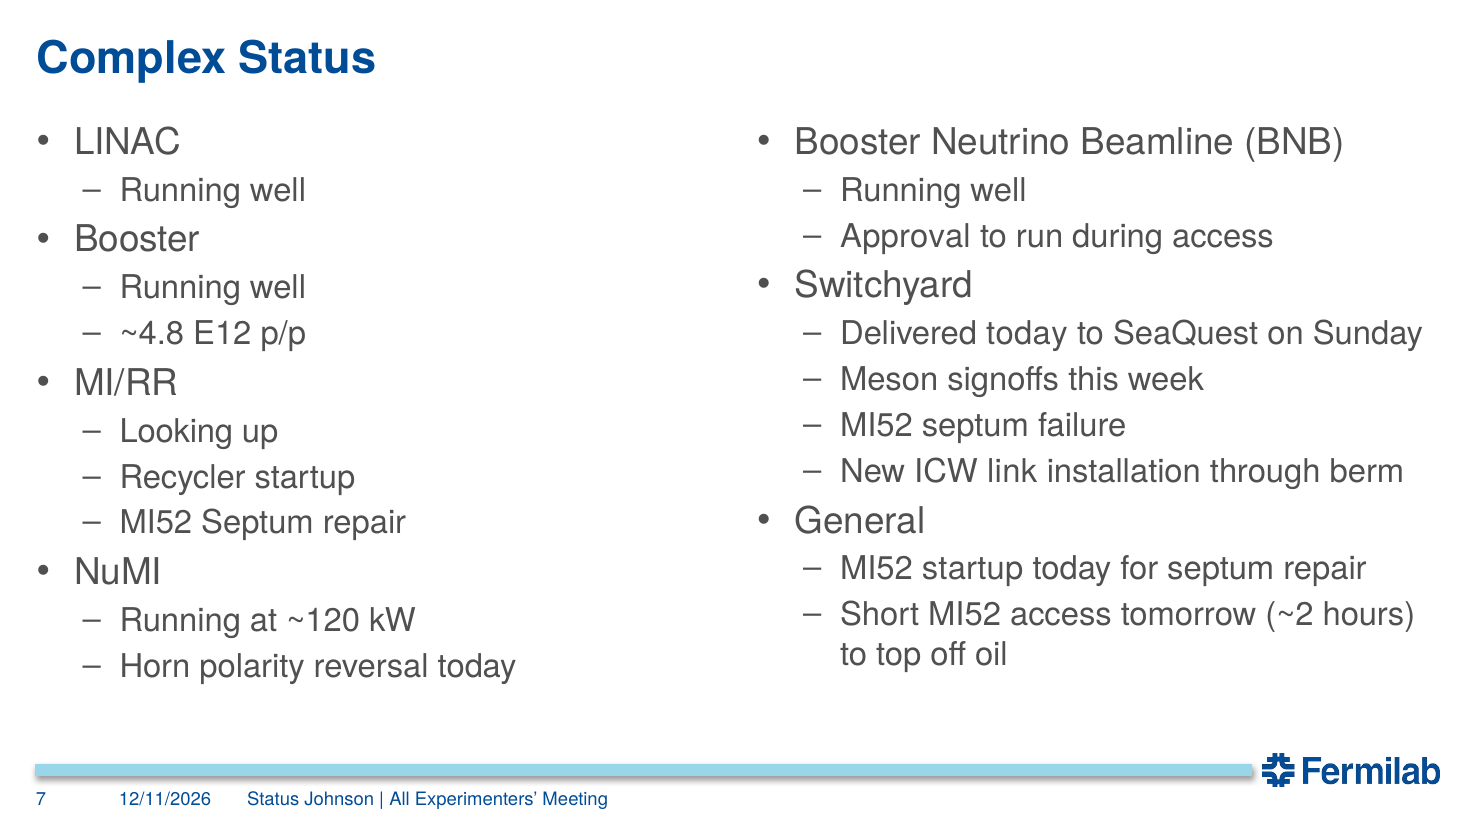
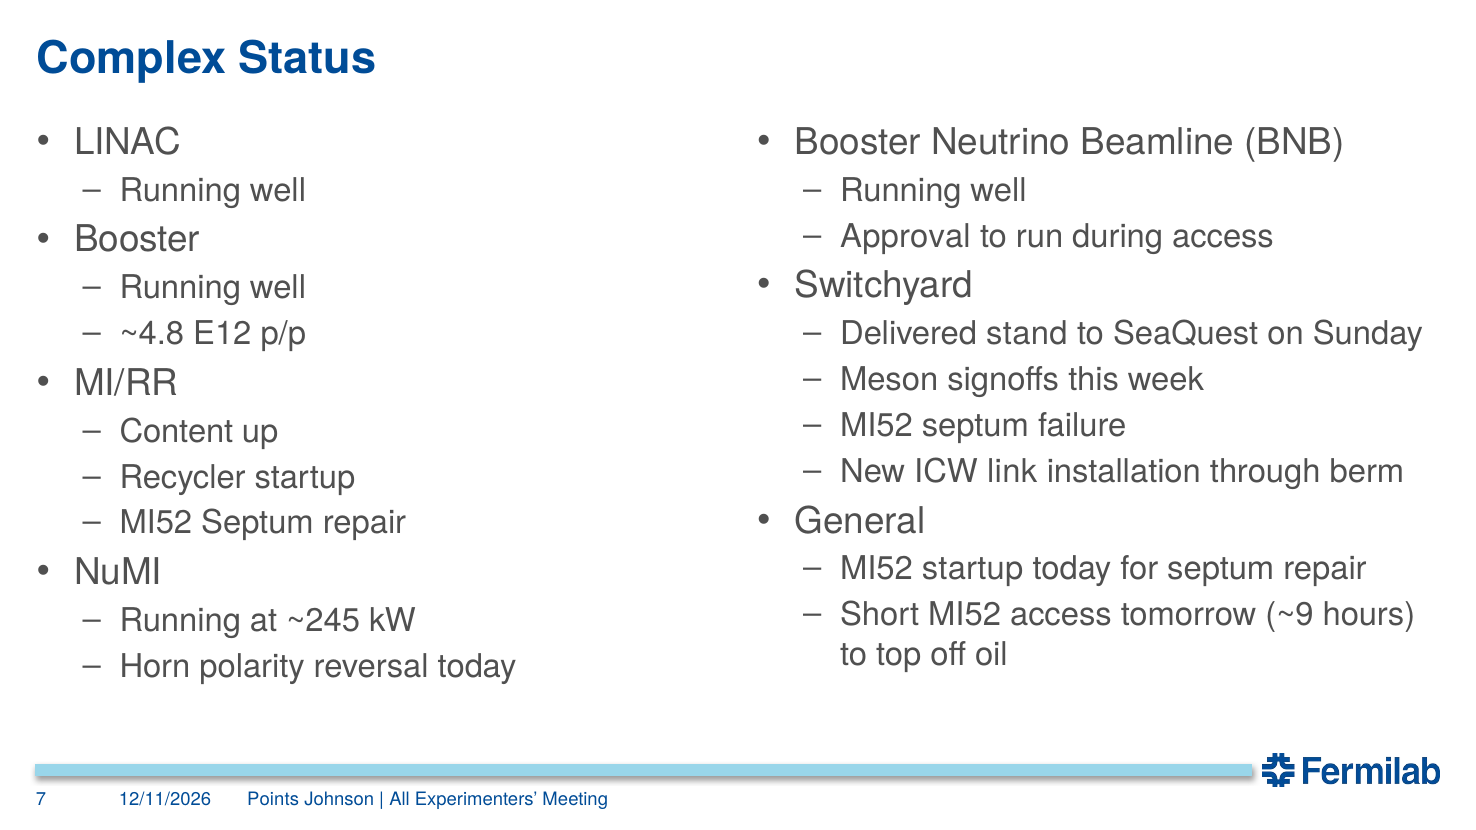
Delivered today: today -> stand
Looking: Looking -> Content
~2: ~2 -> ~9
~120: ~120 -> ~245
Status at (273, 800): Status -> Points
